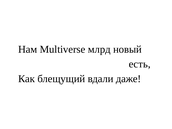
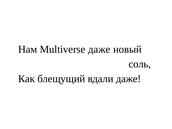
Multiverse млрд: млрд -> даже
есть: есть -> соль
